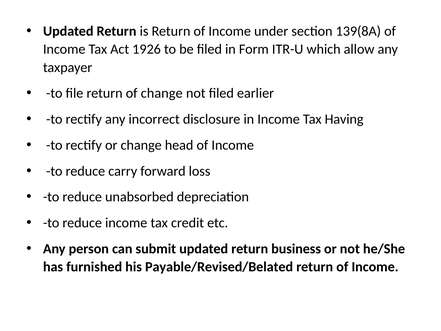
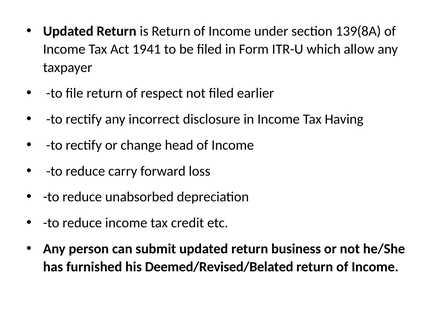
1926: 1926 -> 1941
of change: change -> respect
Payable/Revised/Belated: Payable/Revised/Belated -> Deemed/Revised/Belated
